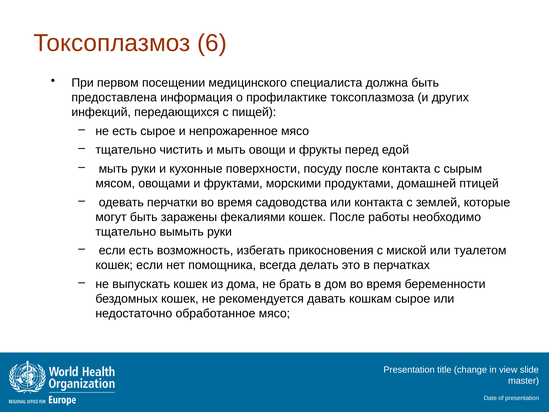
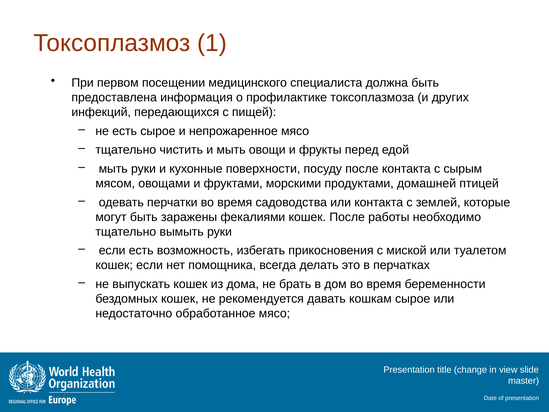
6: 6 -> 1
